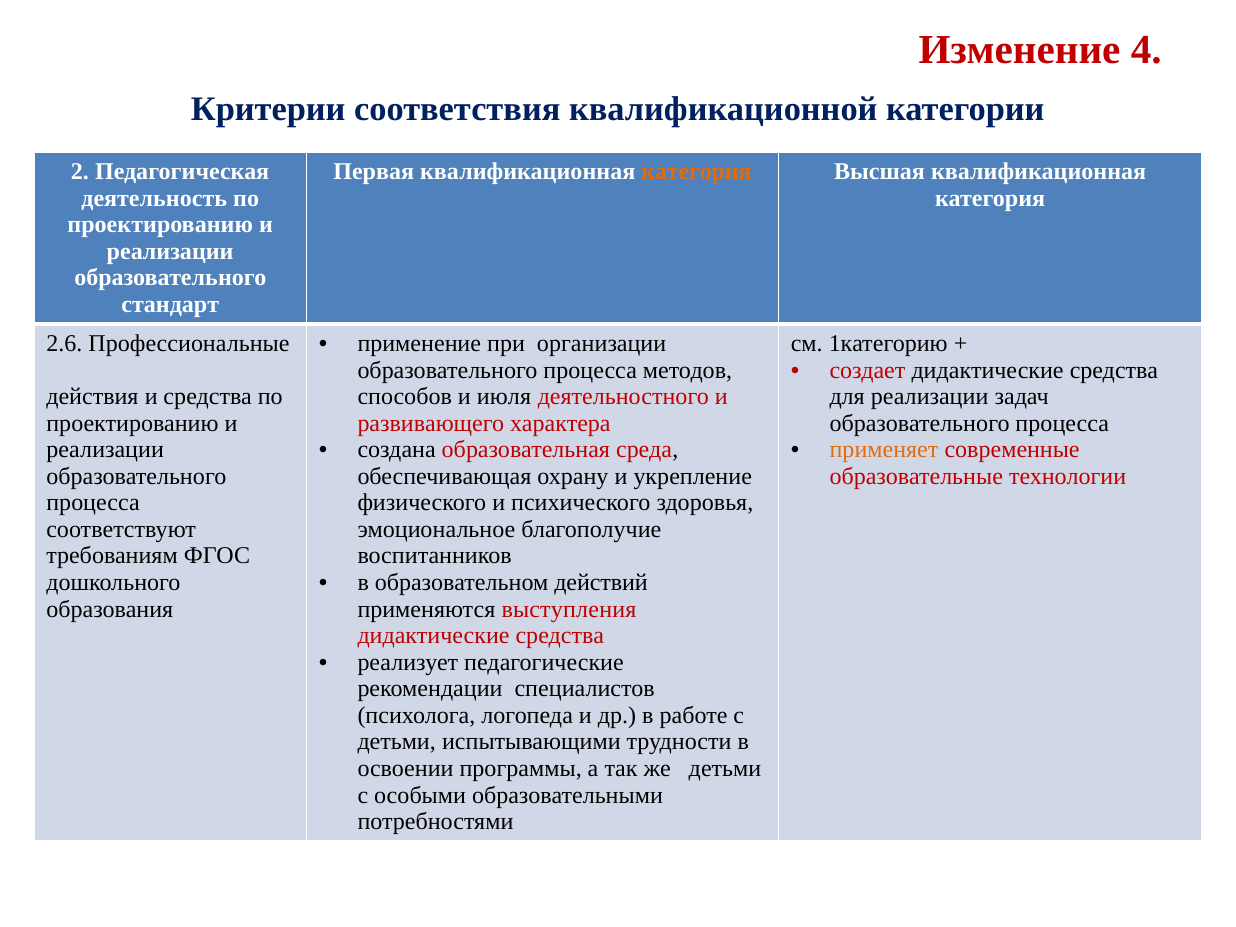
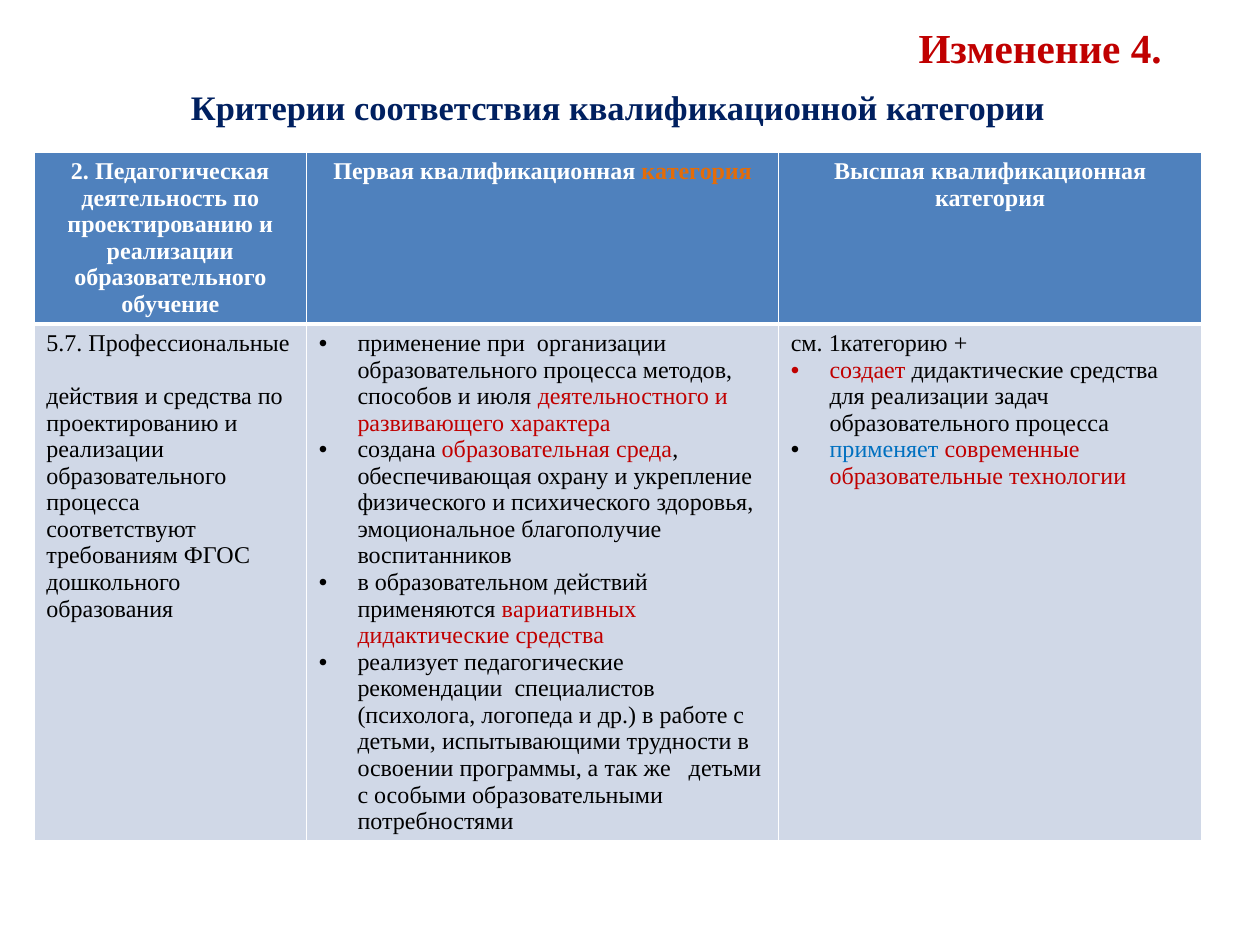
стандарт: стандарт -> обучение
2.6: 2.6 -> 5.7
применяет colour: orange -> blue
выступления: выступления -> вариативных
